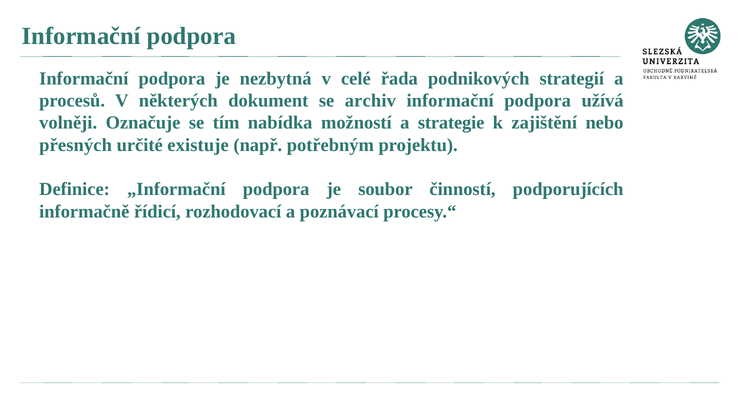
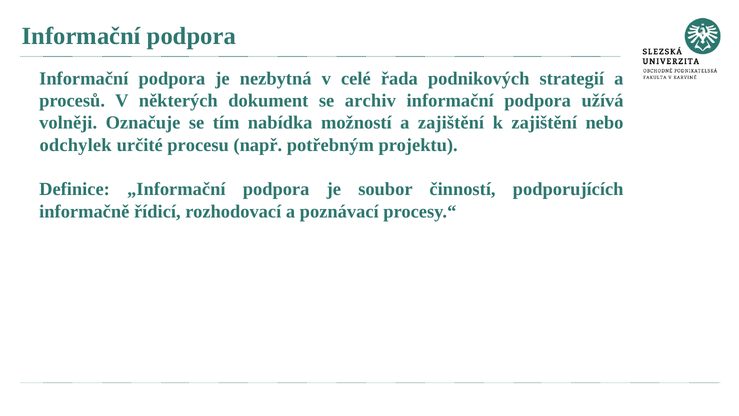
a strategie: strategie -> zajištění
přesných: přesných -> odchylek
existuje: existuje -> procesu
